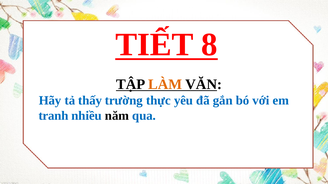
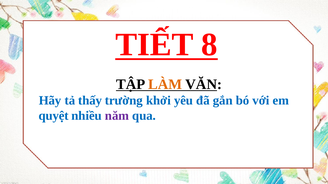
thực: thực -> khởi
tranh: tranh -> quyệt
năm colour: black -> purple
